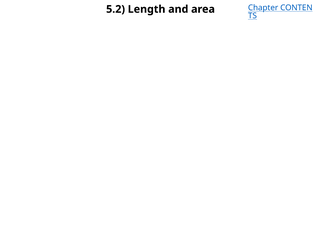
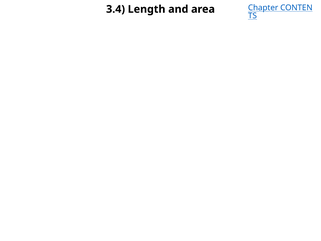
5.2: 5.2 -> 3.4
